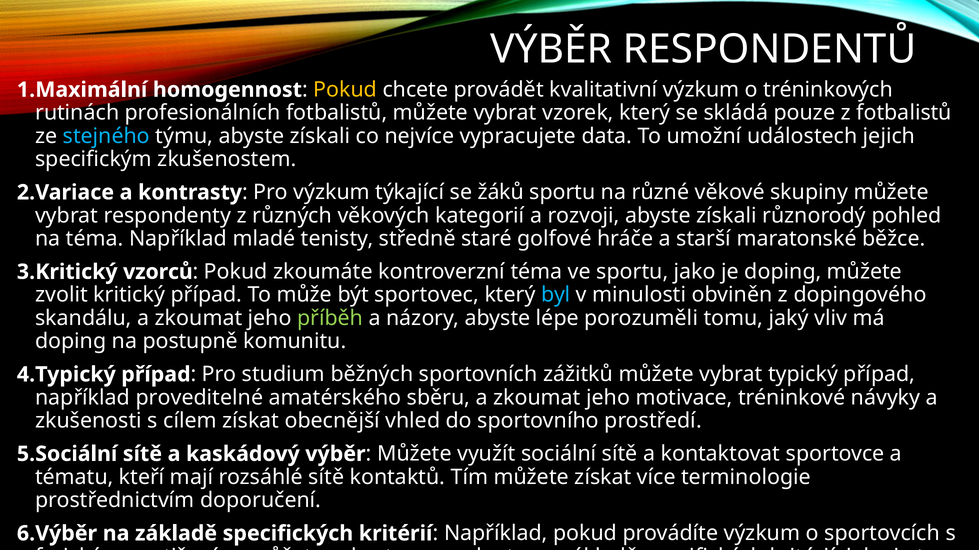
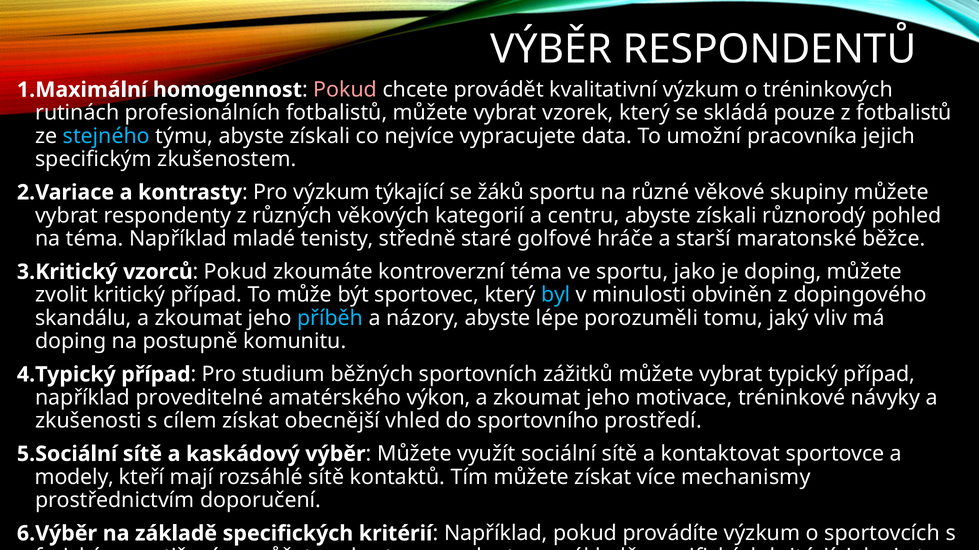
Pokud at (345, 90) colour: yellow -> pink
událostech: událostech -> pracovníka
rozvoji: rozvoji -> centru
příběh colour: light green -> light blue
sběru: sběru -> výkon
tématu: tématu -> modely
terminologie: terminologie -> mechanismy
